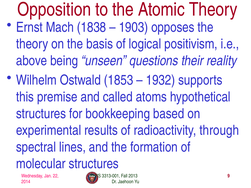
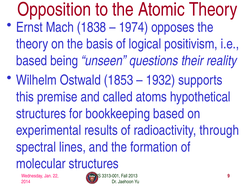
1903: 1903 -> 1974
above at (32, 61): above -> based
